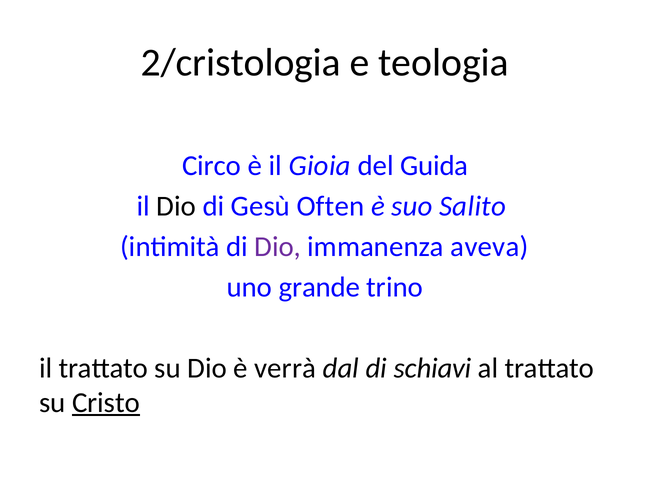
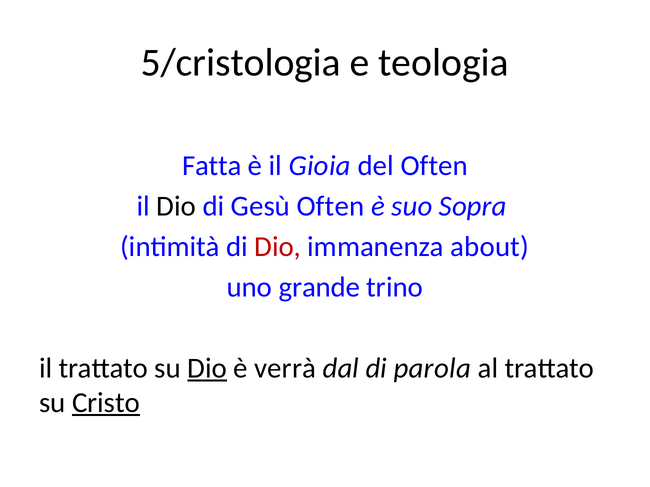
2/cristologia: 2/cristologia -> 5/cristologia
Circo: Circo -> Fatta
del Guida: Guida -> Often
Salito: Salito -> Sopra
Dio at (278, 247) colour: purple -> red
aveva: aveva -> about
Dio at (207, 368) underline: none -> present
schiavi: schiavi -> parola
